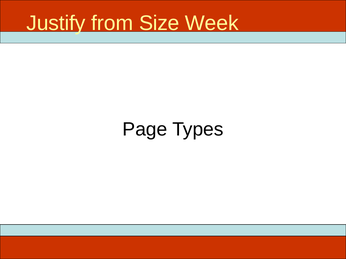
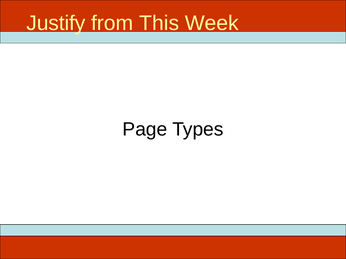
Size: Size -> This
